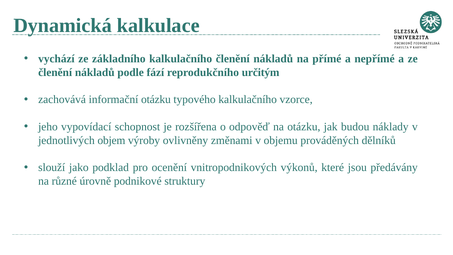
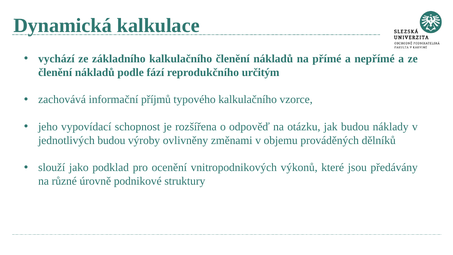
informační otázku: otázku -> příjmů
jednotlivých objem: objem -> budou
